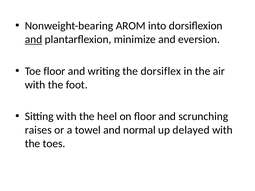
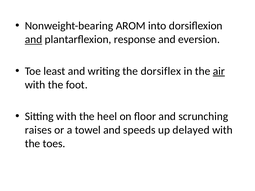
minimize: minimize -> response
Toe floor: floor -> least
air underline: none -> present
normal: normal -> speeds
